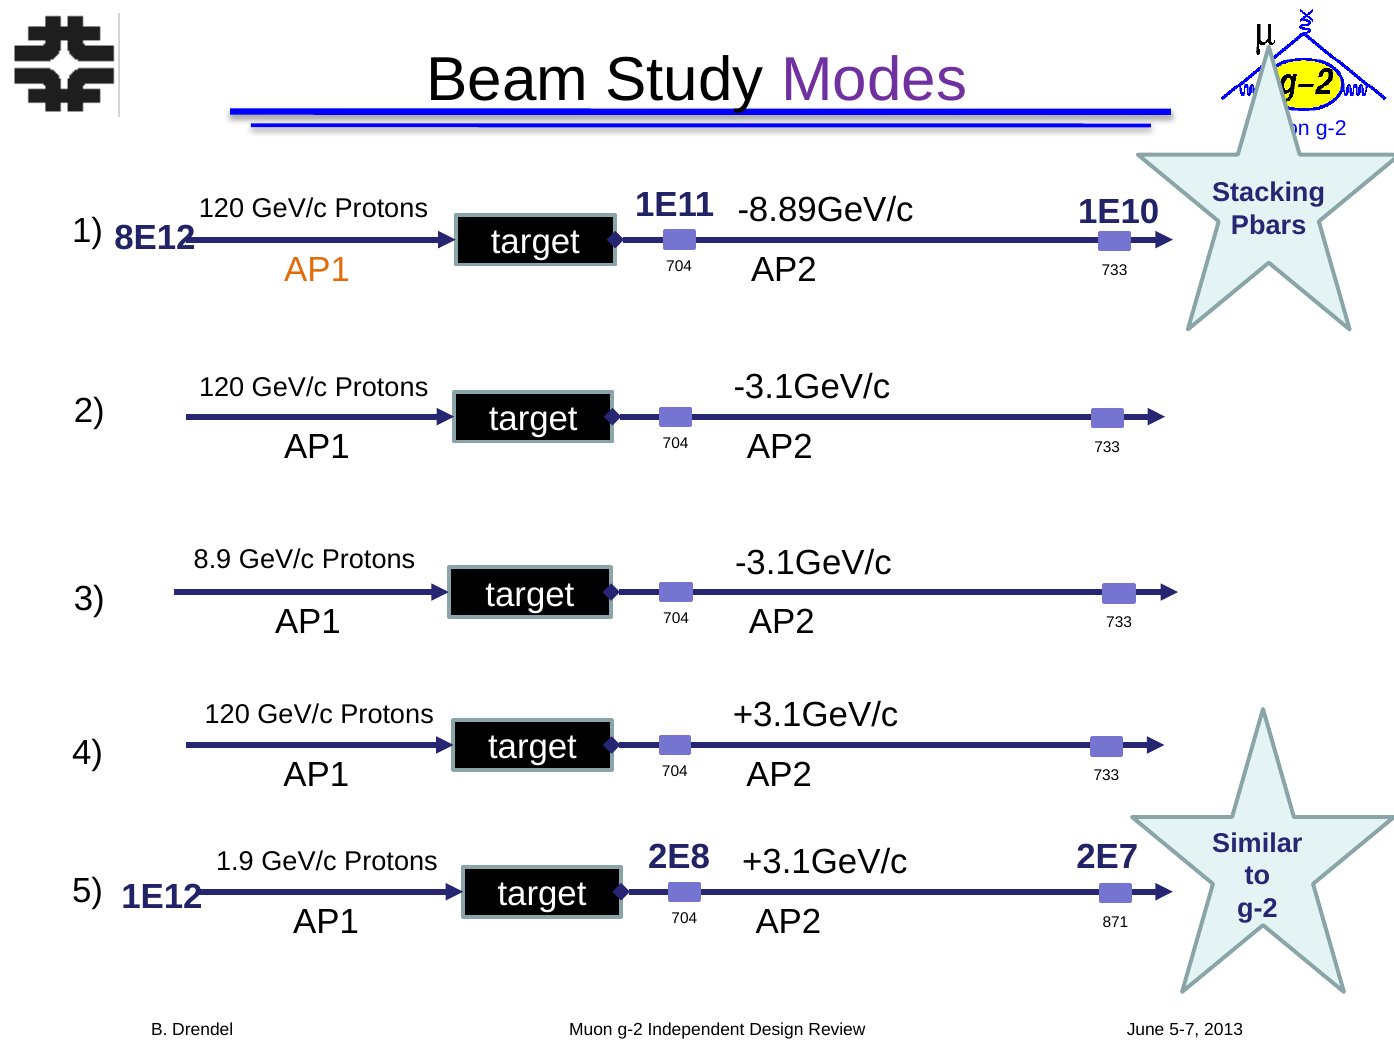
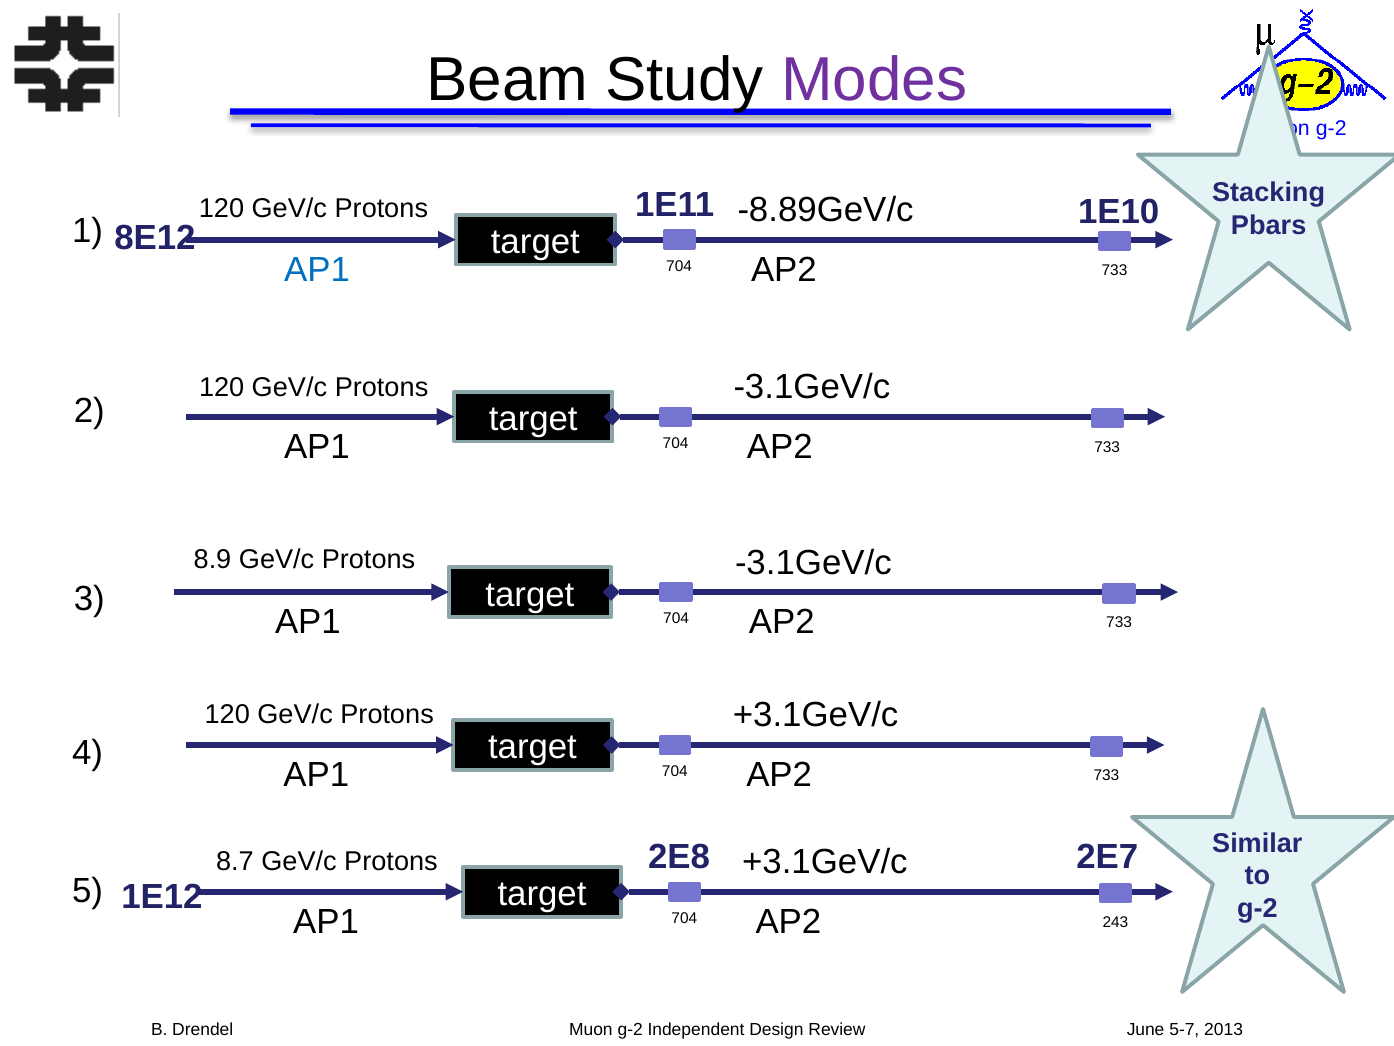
AP1 at (317, 270) colour: orange -> blue
1.9: 1.9 -> 8.7
871: 871 -> 243
